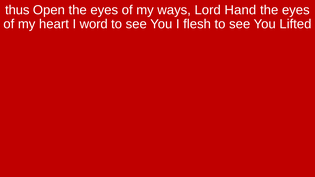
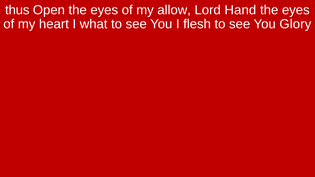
ways: ways -> allow
word: word -> what
Lifted: Lifted -> Glory
